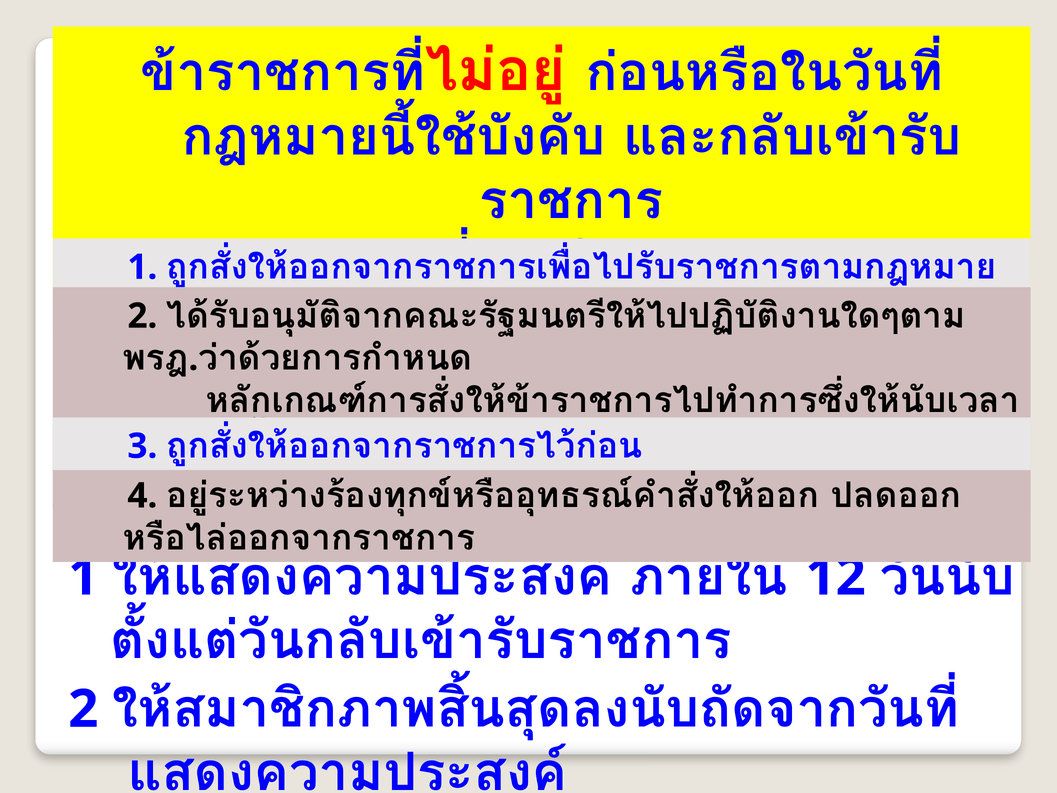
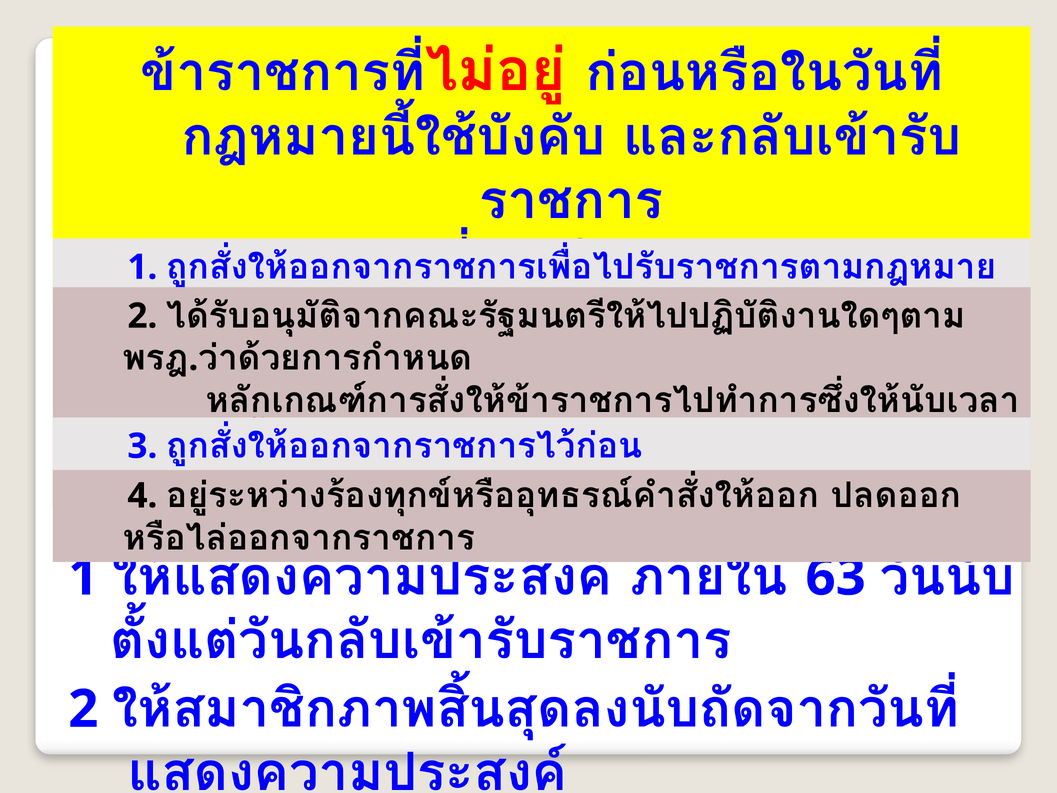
12: 12 -> 63
